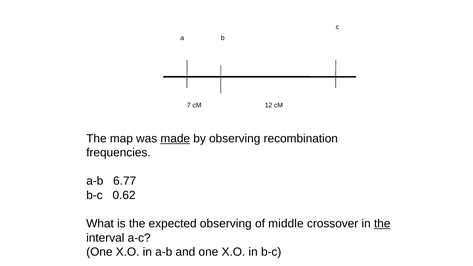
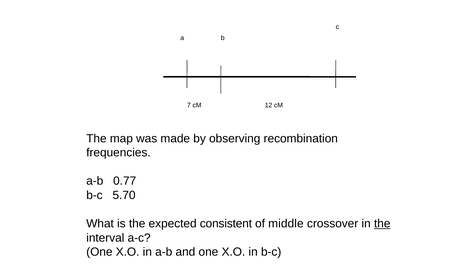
made underline: present -> none
6.77: 6.77 -> 0.77
0.62: 0.62 -> 5.70
expected observing: observing -> consistent
